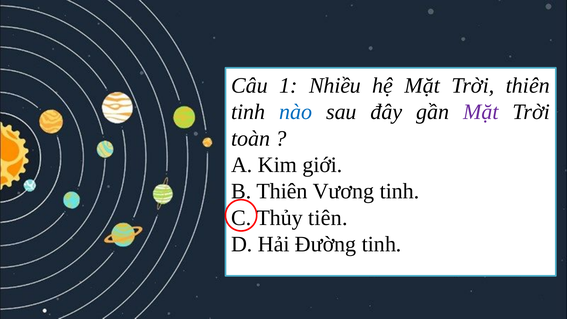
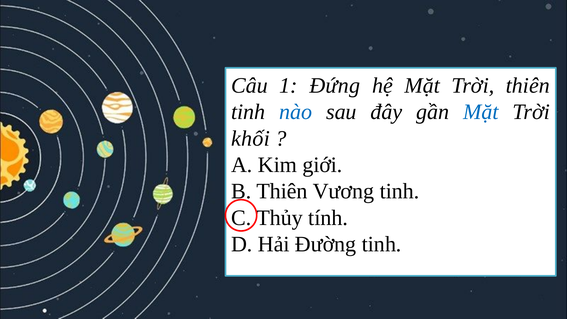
Nhiều: Nhiều -> Đứng
Mặt at (481, 112) colour: purple -> blue
toàn: toàn -> khối
tiên: tiên -> tính
